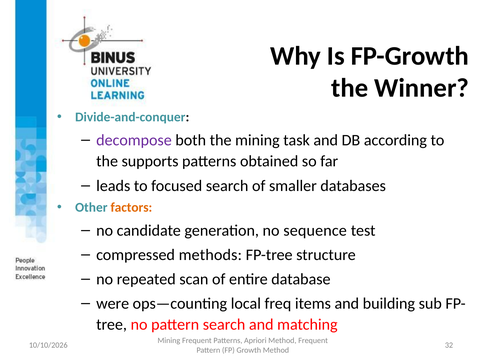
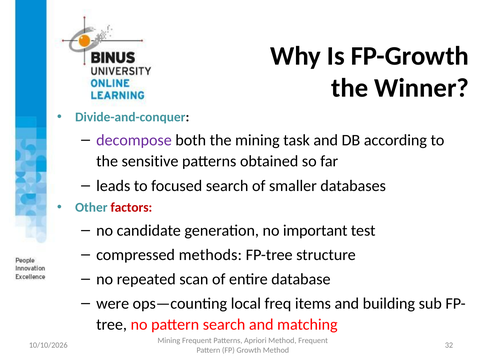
supports: supports -> sensitive
factors colour: orange -> red
sequence: sequence -> important
